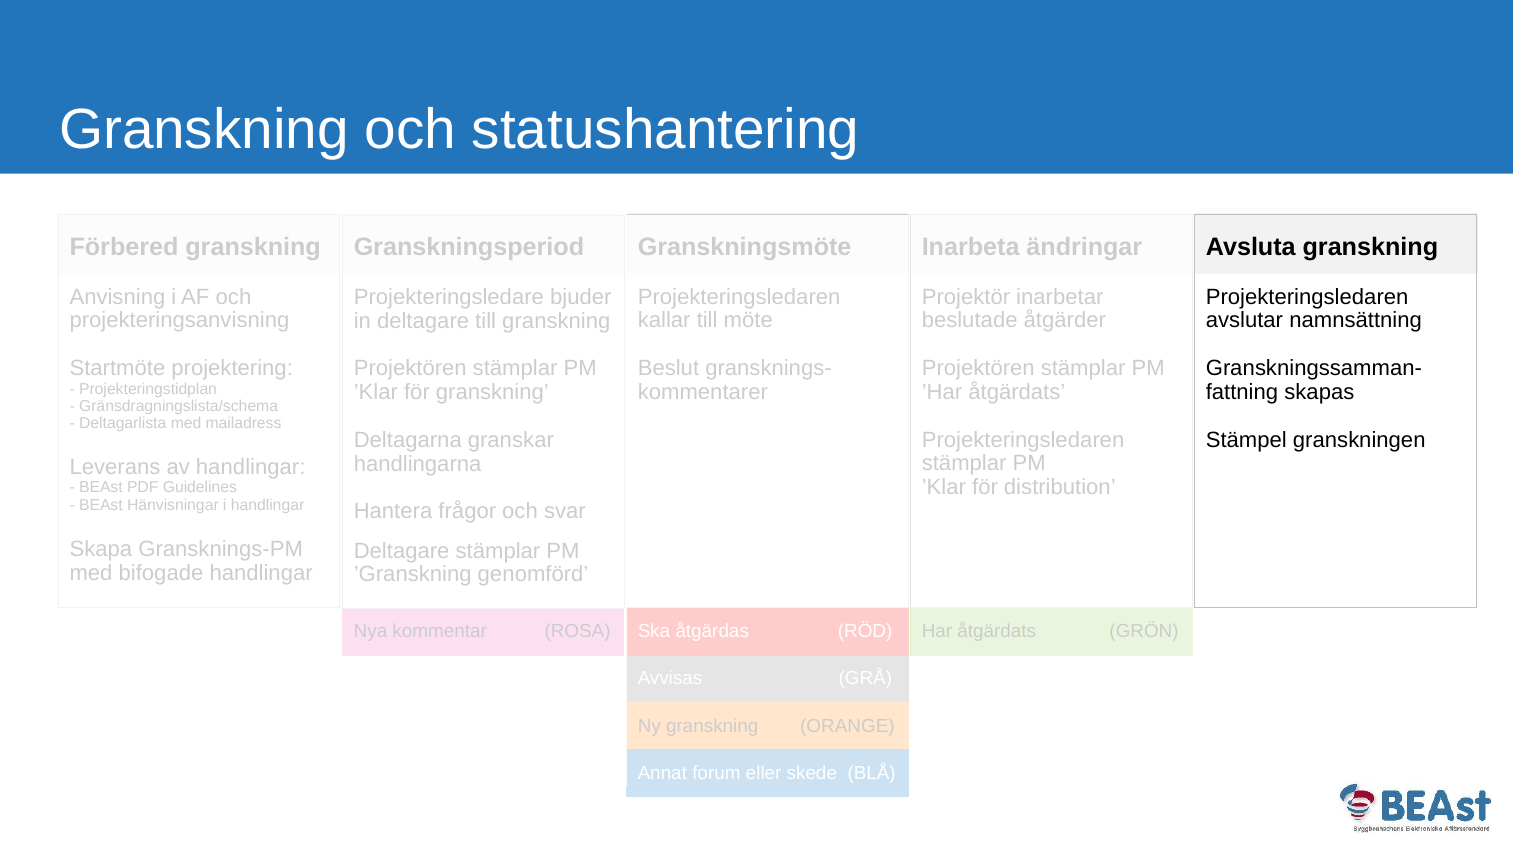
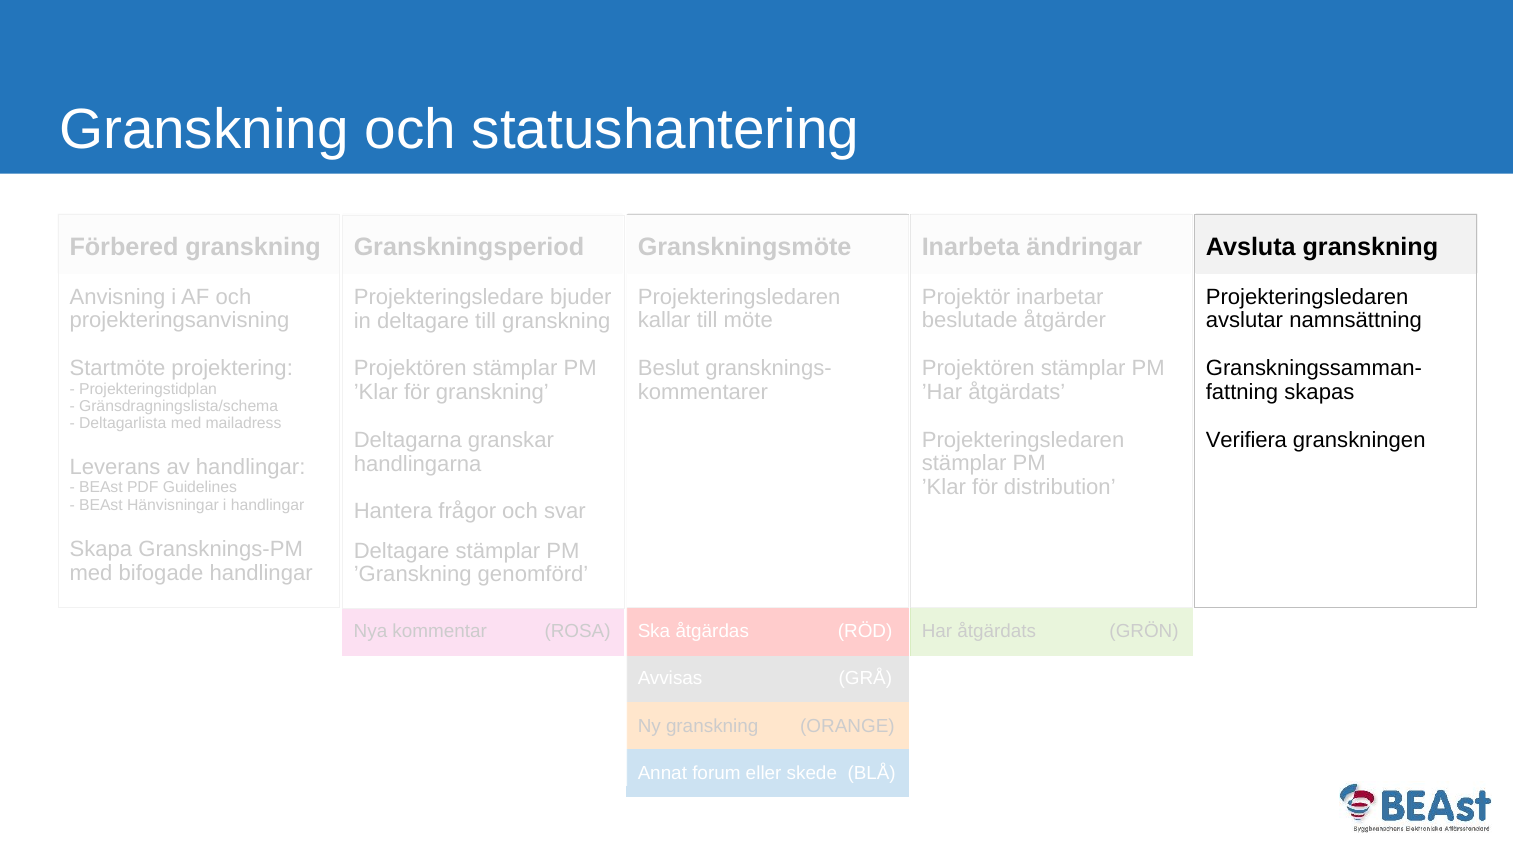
Stämpel: Stämpel -> Verifiera
